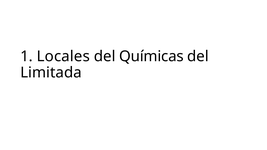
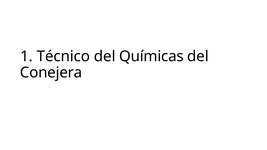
Locales: Locales -> Técnico
Limitada: Limitada -> Conejera
